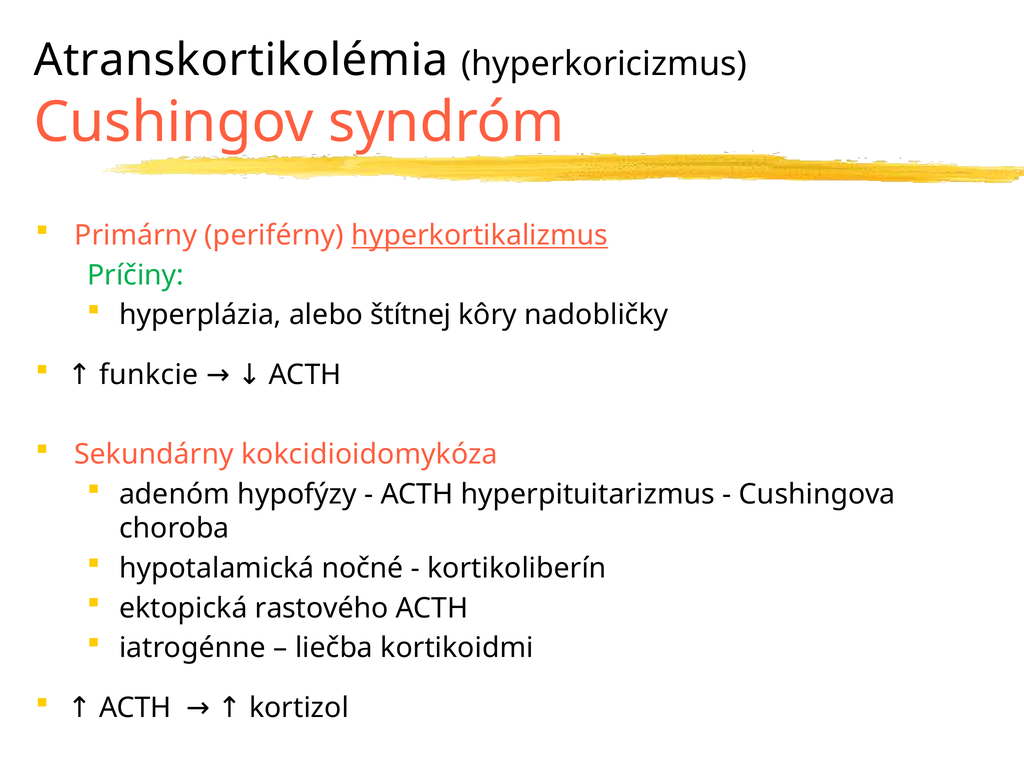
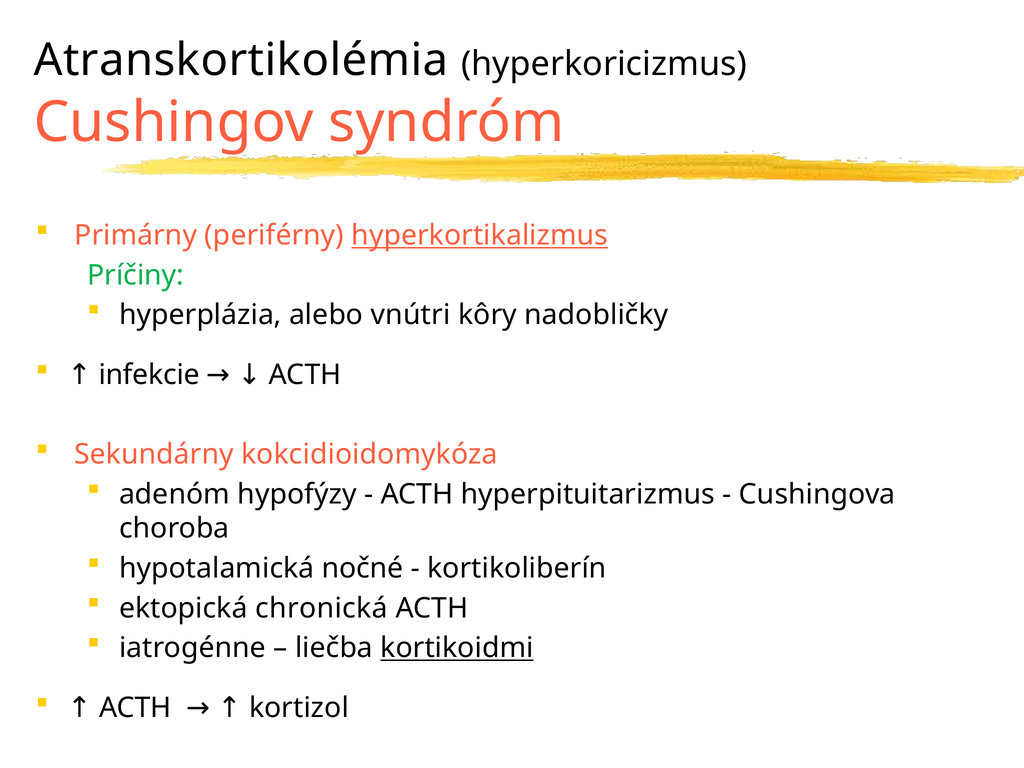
štítnej: štítnej -> vnútri
funkcie: funkcie -> infekcie
rastového: rastového -> chronická
kortikoidmi underline: none -> present
